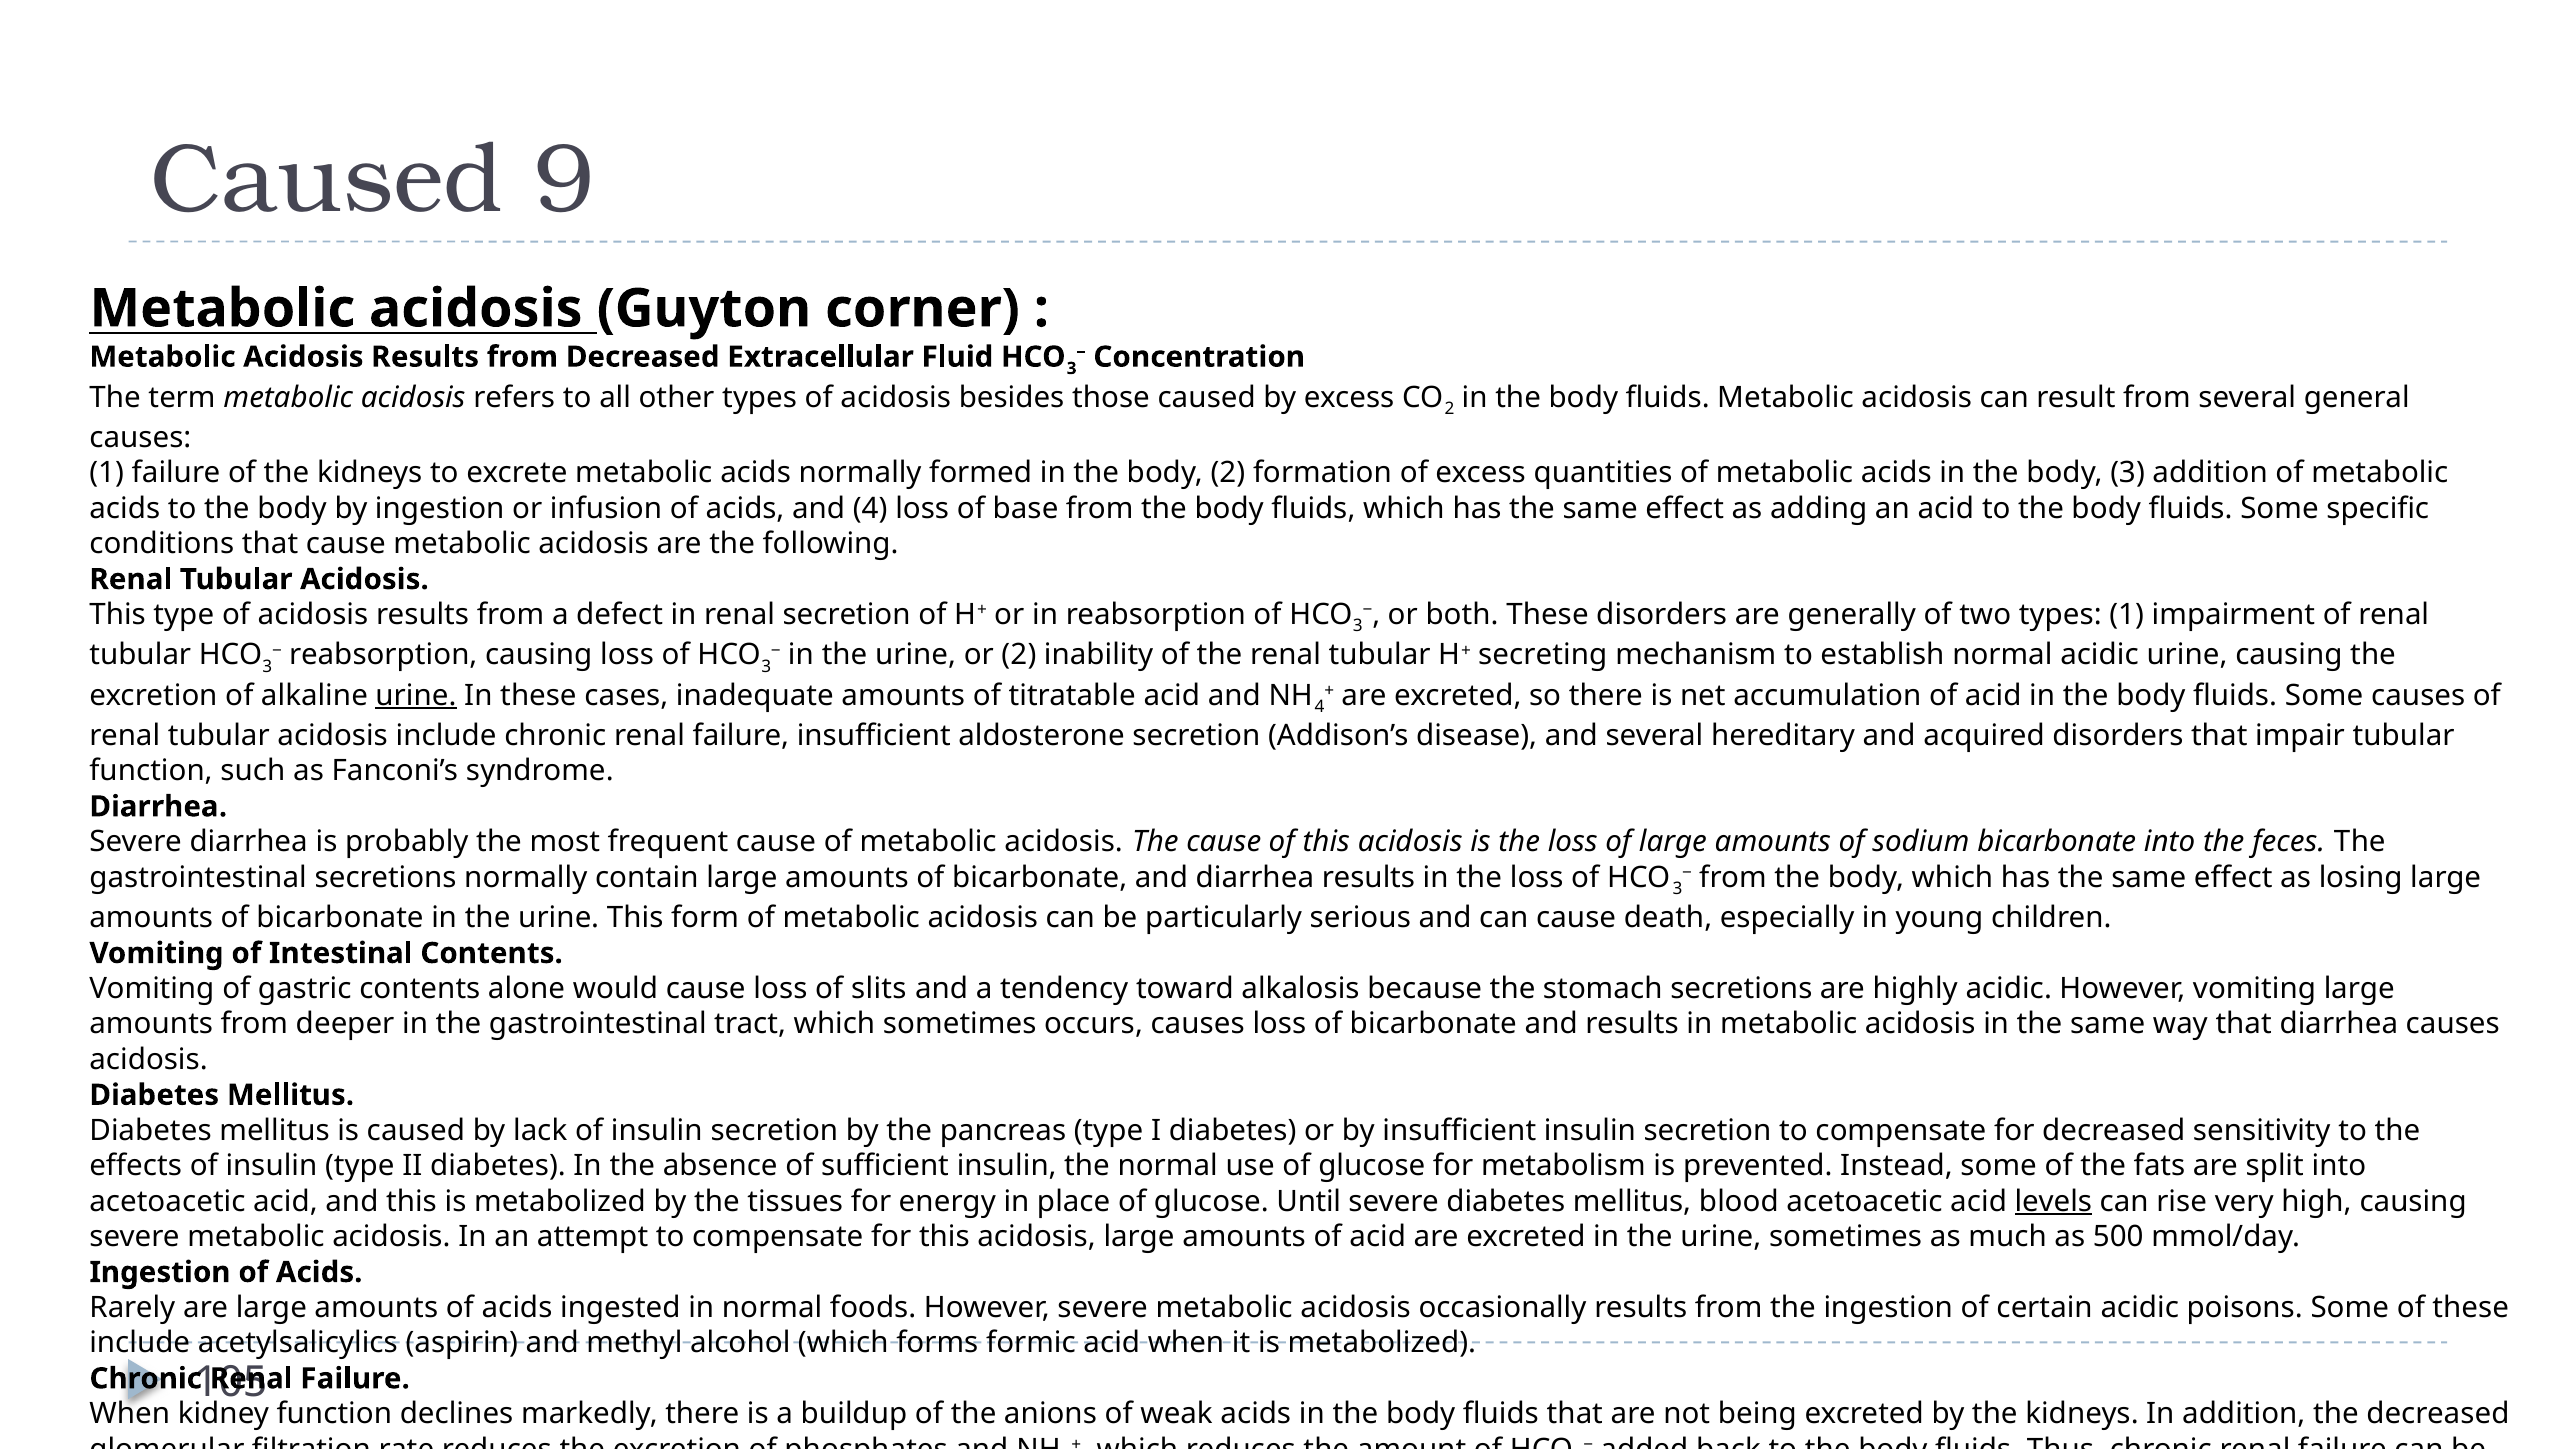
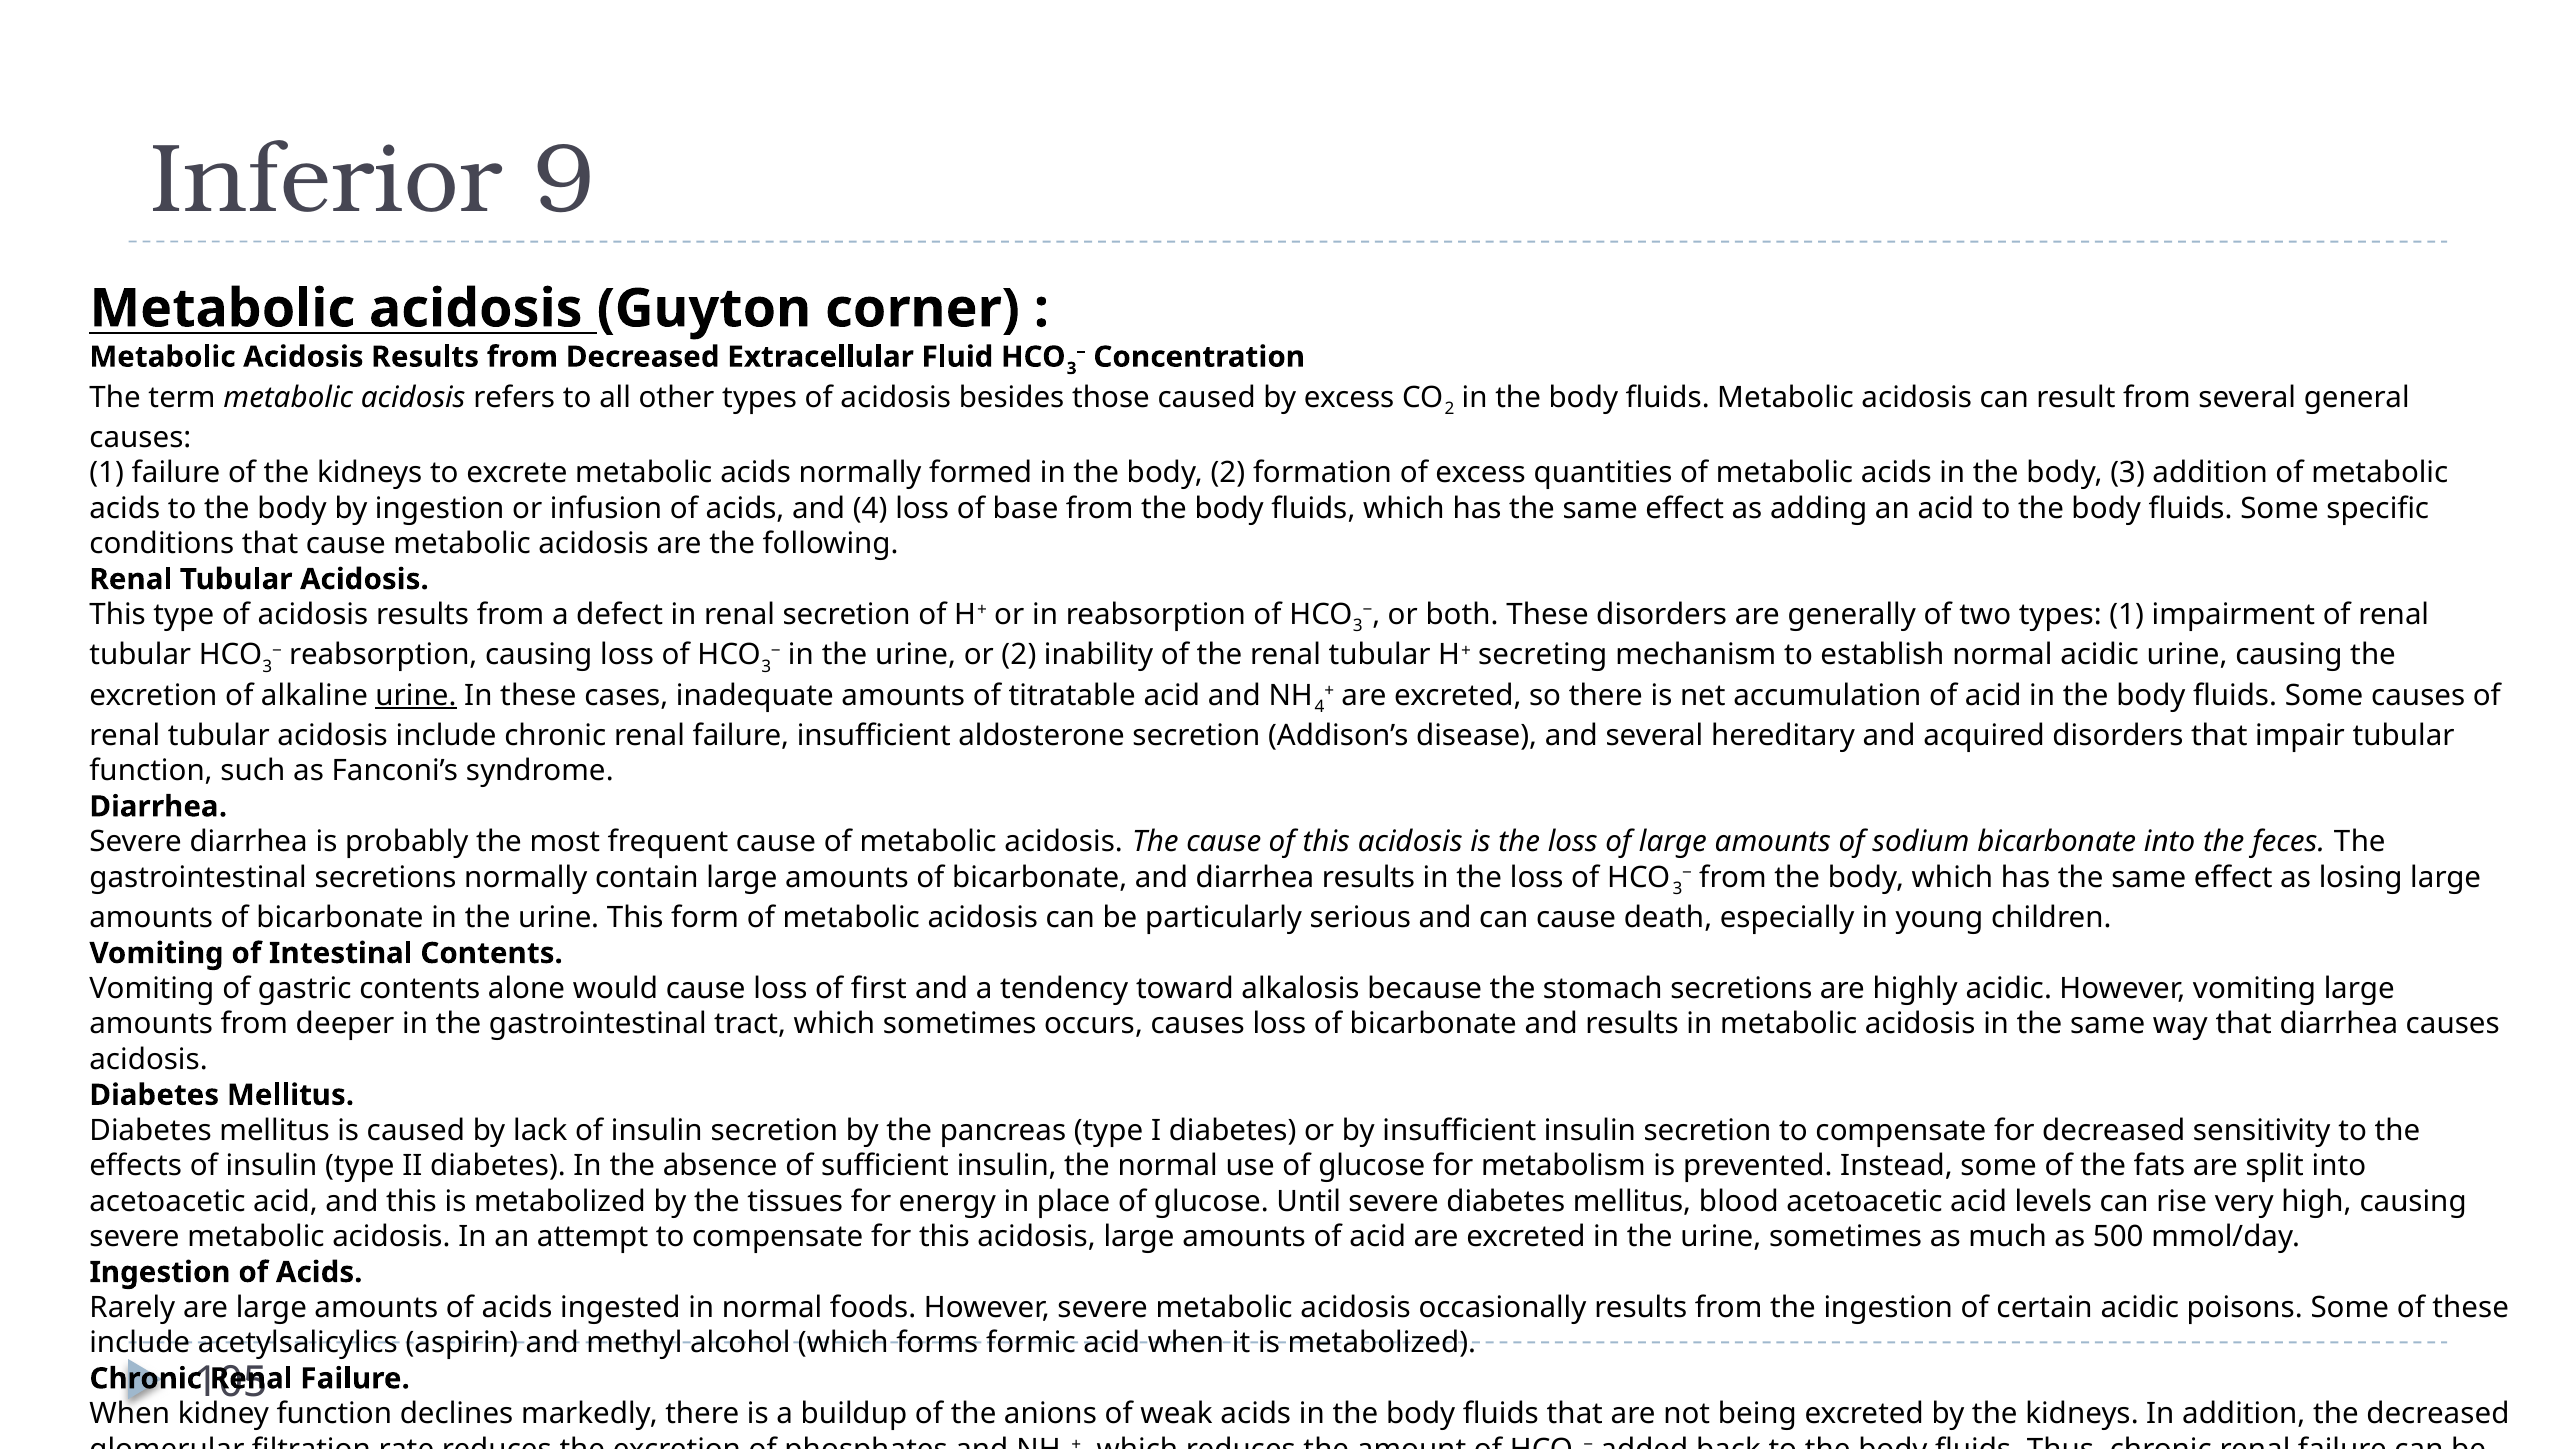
Caused at (327, 180): Caused -> Inferior
slits: slits -> first
levels underline: present -> none
